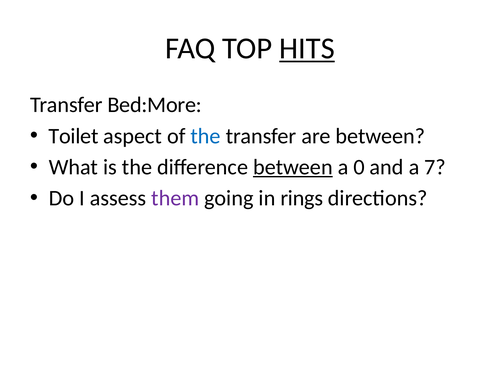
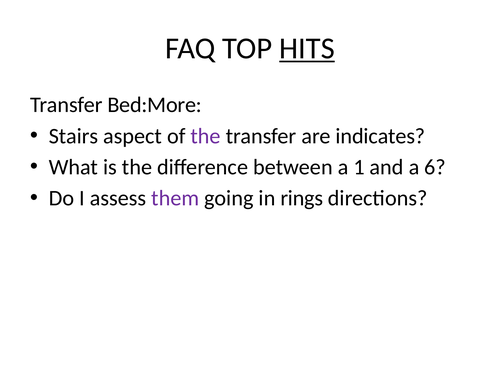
Toilet: Toilet -> Stairs
the at (206, 136) colour: blue -> purple
are between: between -> indicates
between at (293, 167) underline: present -> none
0: 0 -> 1
7: 7 -> 6
